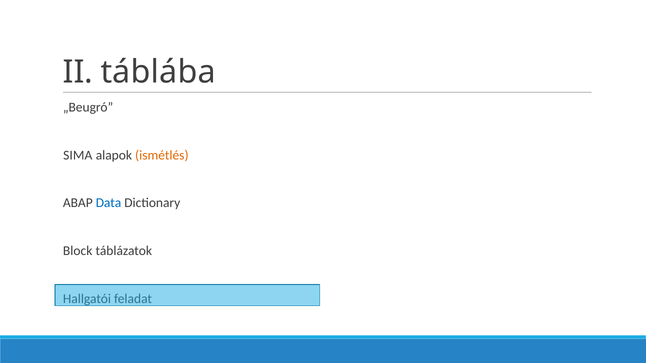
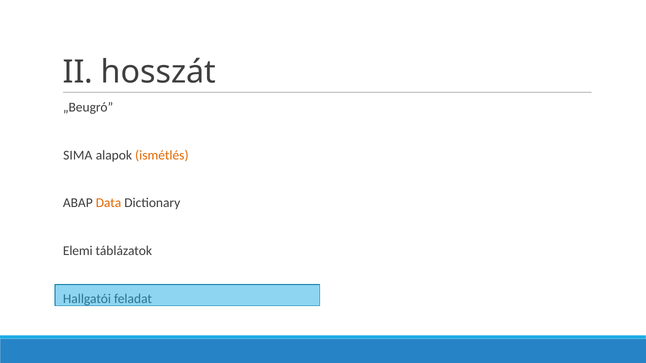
táblába: táblába -> hosszát
Data colour: blue -> orange
Block: Block -> Elemi
